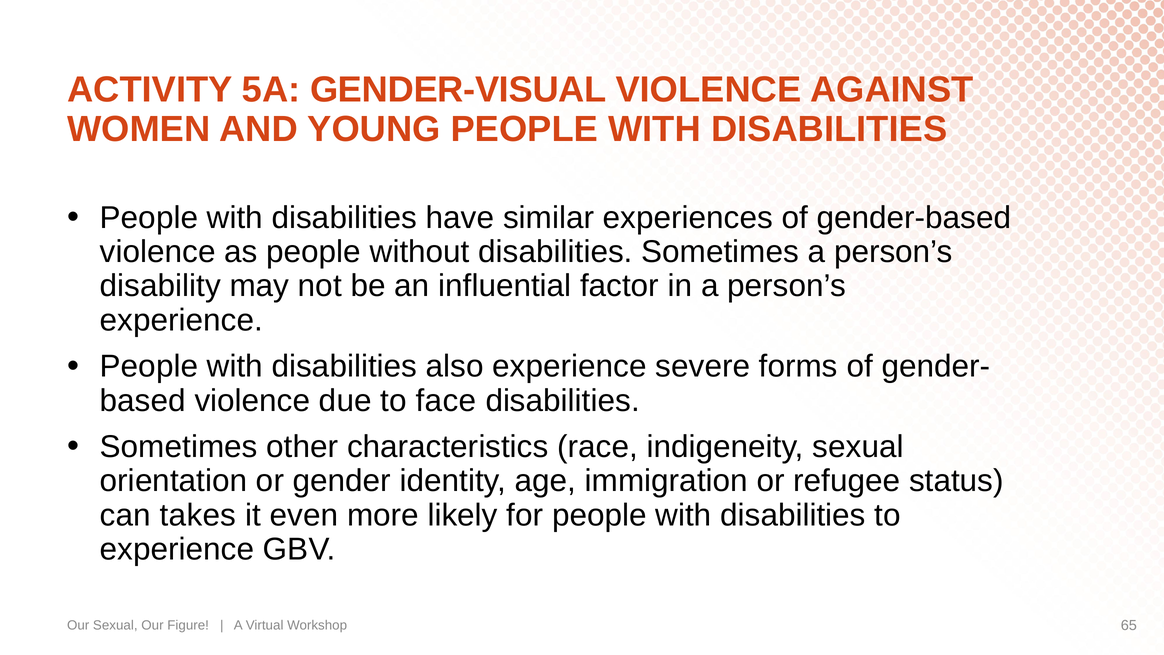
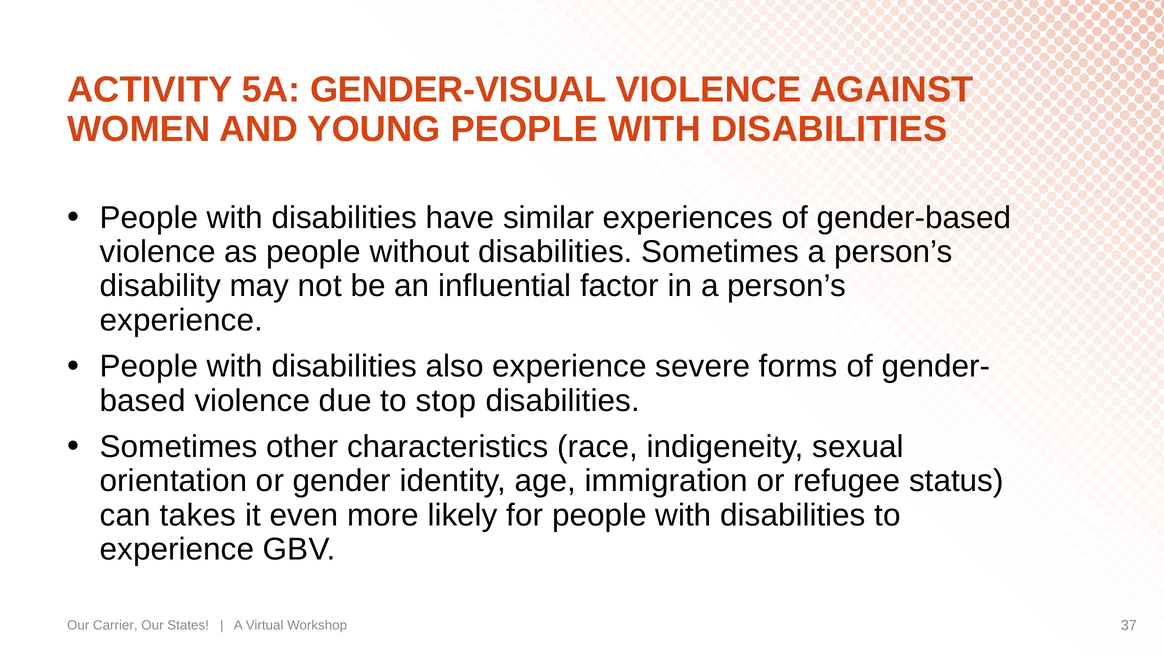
face: face -> stop
Our Sexual: Sexual -> Carrier
Figure: Figure -> States
65: 65 -> 37
